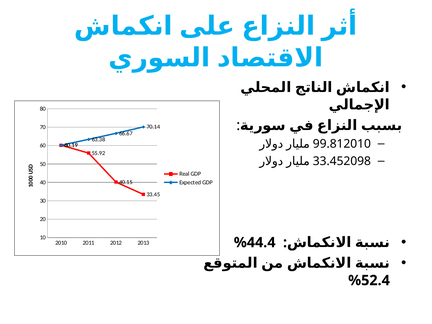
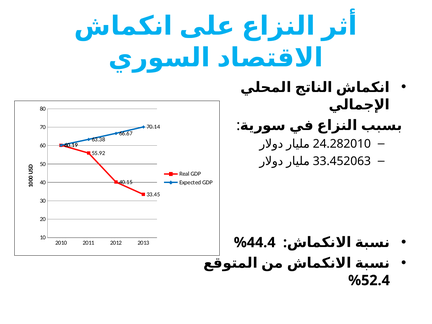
99.81: 99.81 -> 24.28
2098: 2098 -> 2063
